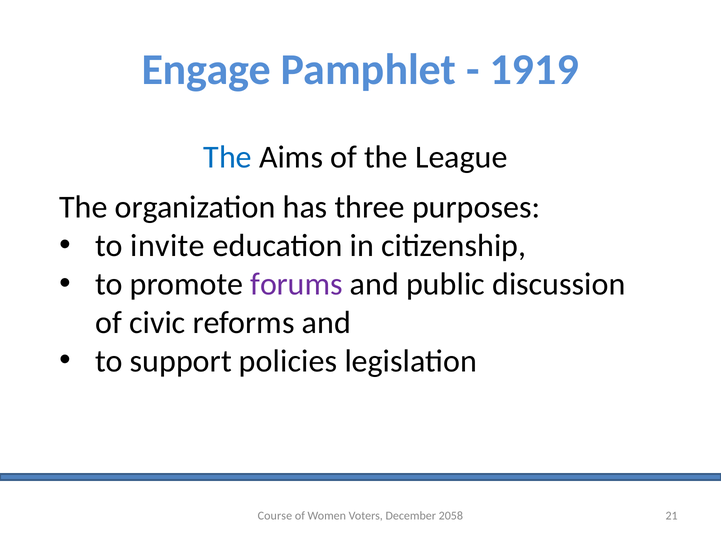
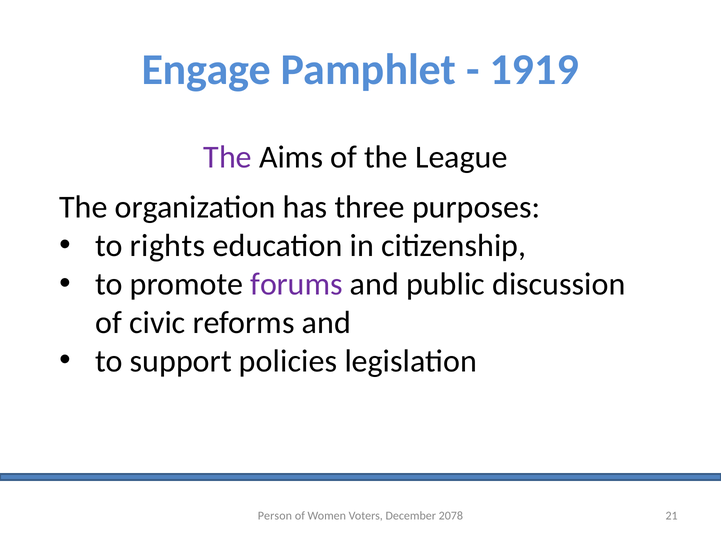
The at (228, 157) colour: blue -> purple
invite: invite -> rights
Course: Course -> Person
2058: 2058 -> 2078
